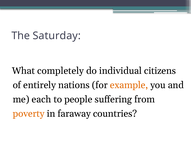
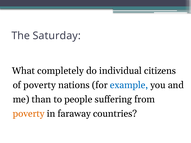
of entirely: entirely -> poverty
example colour: orange -> blue
each: each -> than
